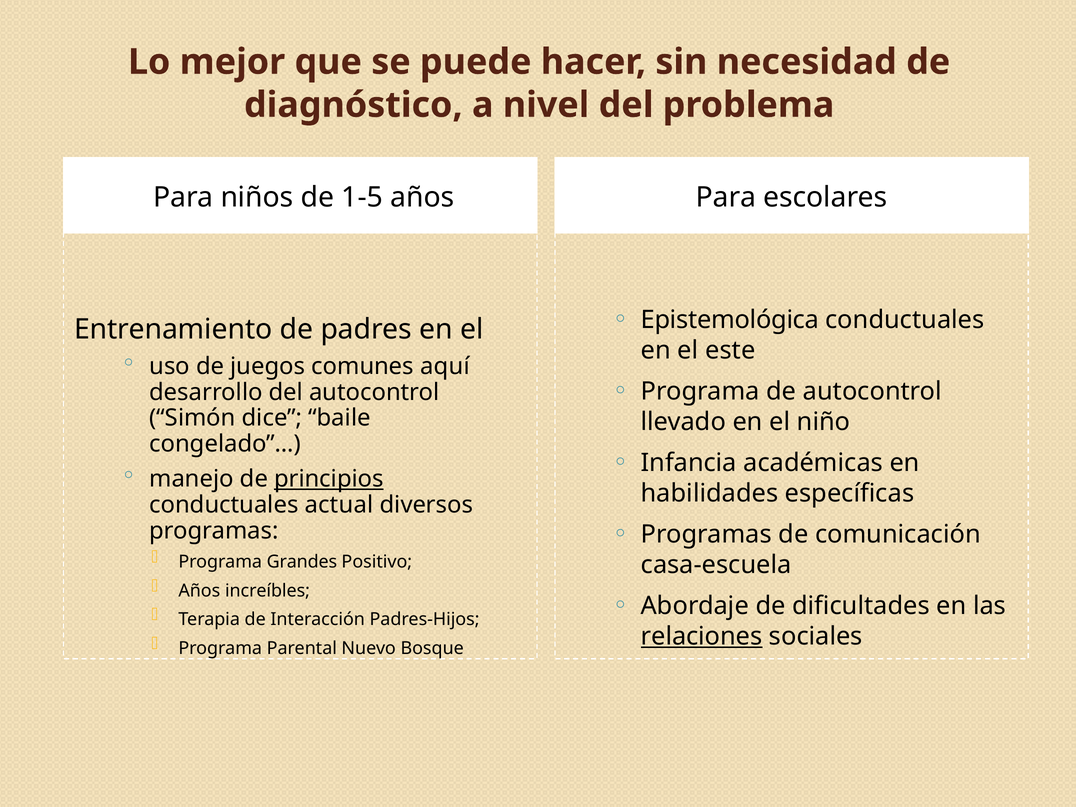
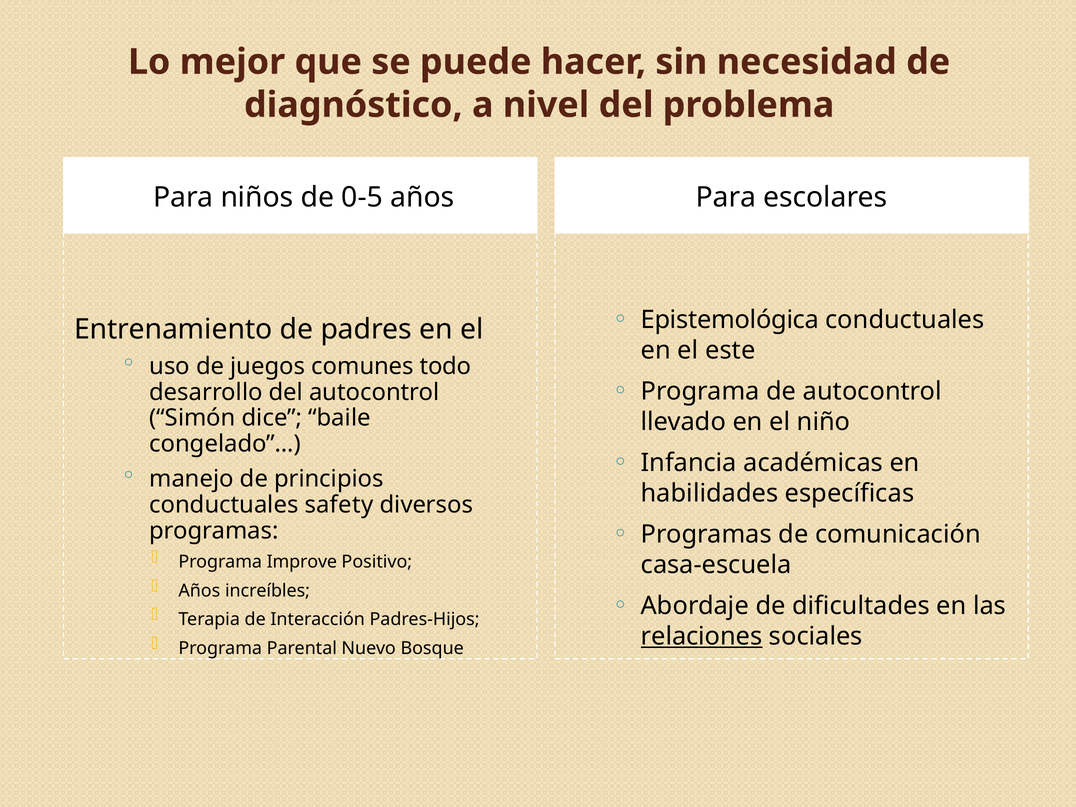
1-5: 1-5 -> 0-5
aquí: aquí -> todo
principios underline: present -> none
actual: actual -> safety
Grandes: Grandes -> Improve
